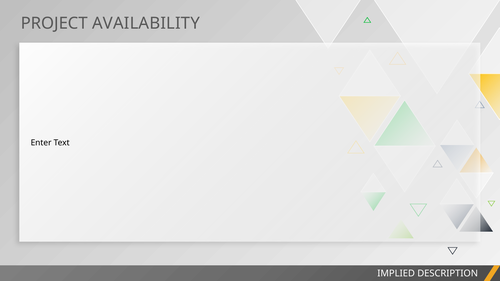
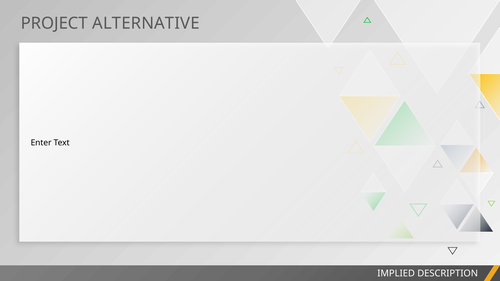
AVAILABILITY: AVAILABILITY -> ALTERNATIVE
